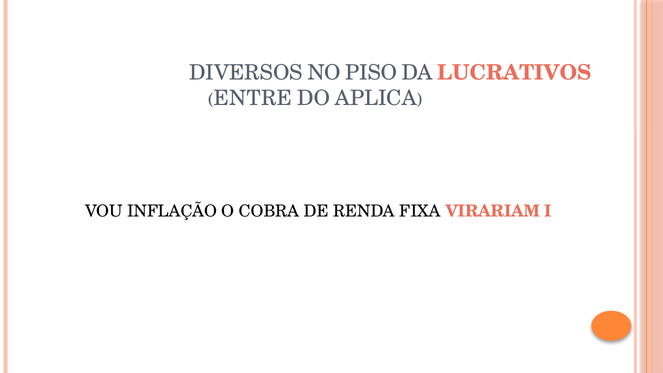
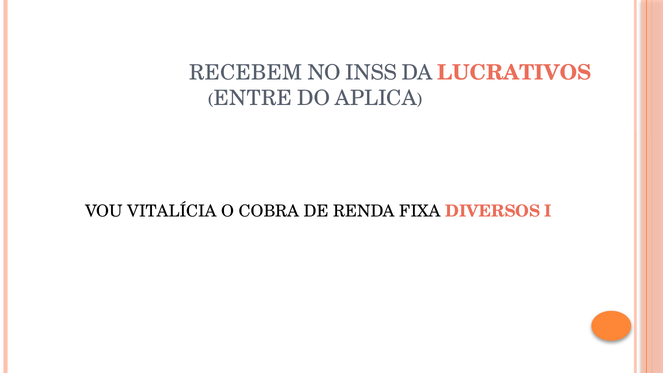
DIVERSOS: DIVERSOS -> RECEBEM
PISO: PISO -> INSS
INFLAÇÃO: INFLAÇÃO -> VITALÍCIA
VIRARIAM: VIRARIAM -> DIVERSOS
